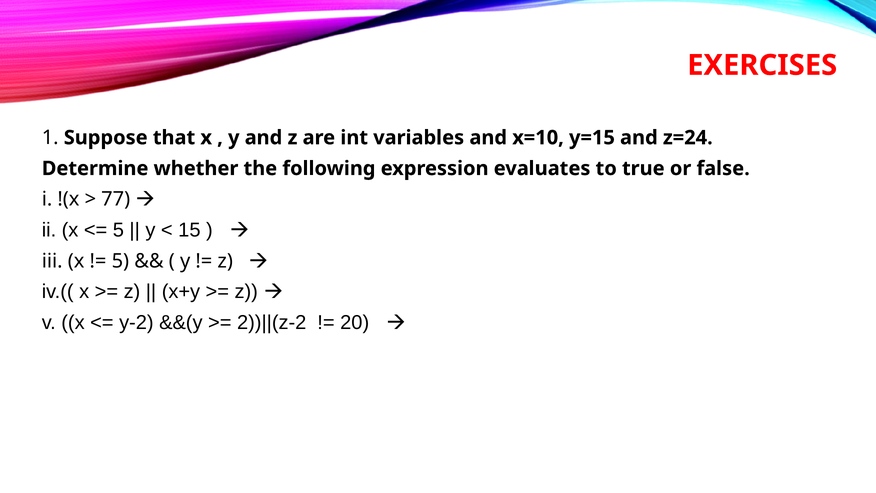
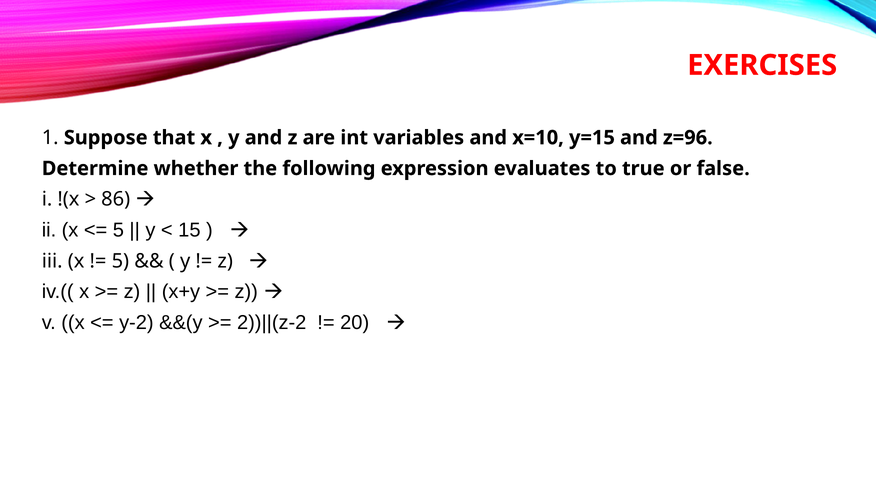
z=24: z=24 -> z=96
77: 77 -> 86
